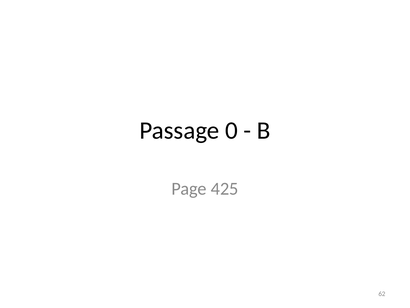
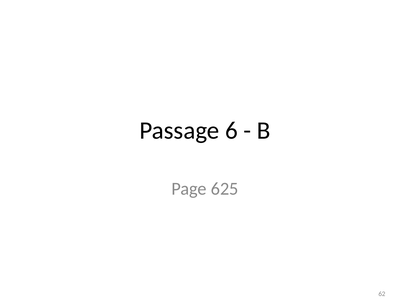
0: 0 -> 6
425: 425 -> 625
